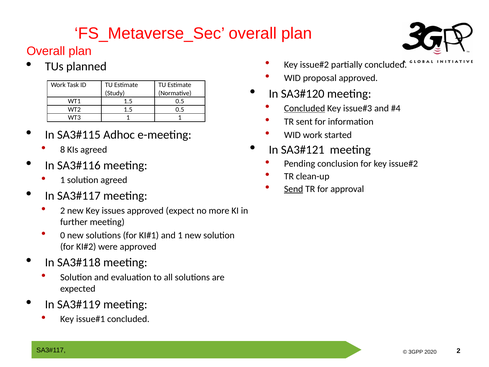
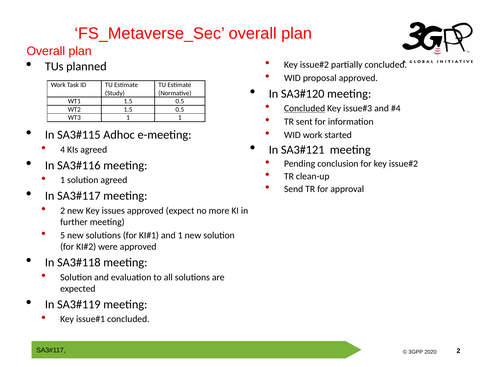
8: 8 -> 4
Send underline: present -> none
0: 0 -> 5
